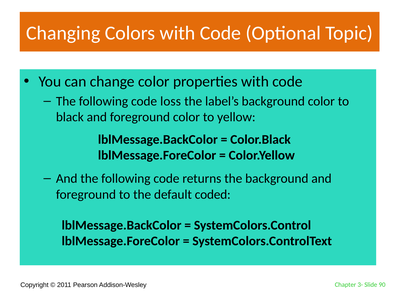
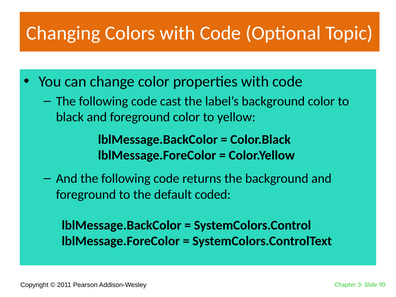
loss: loss -> cast
